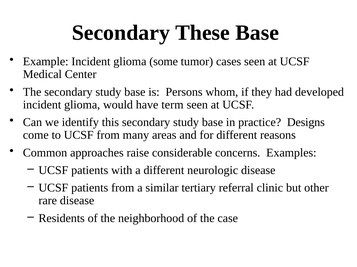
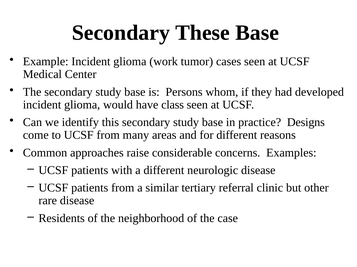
some: some -> work
term: term -> class
